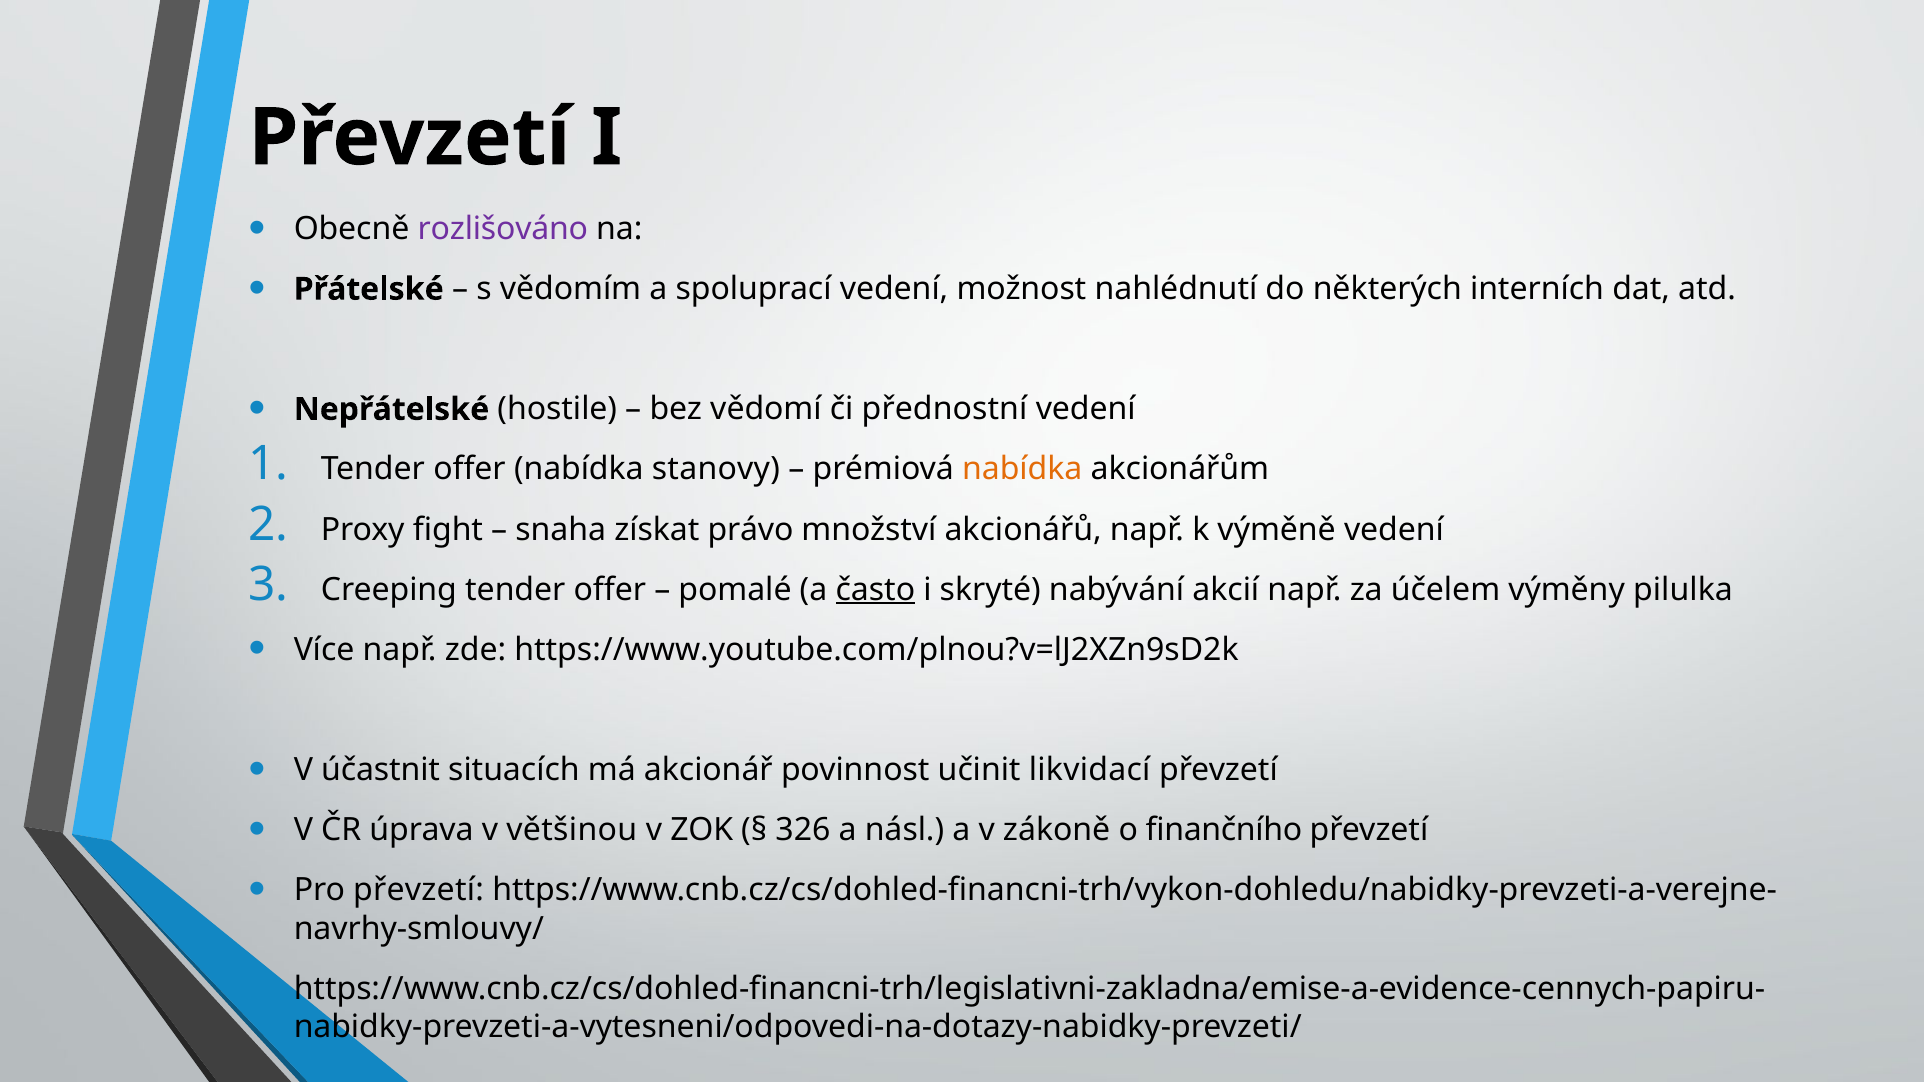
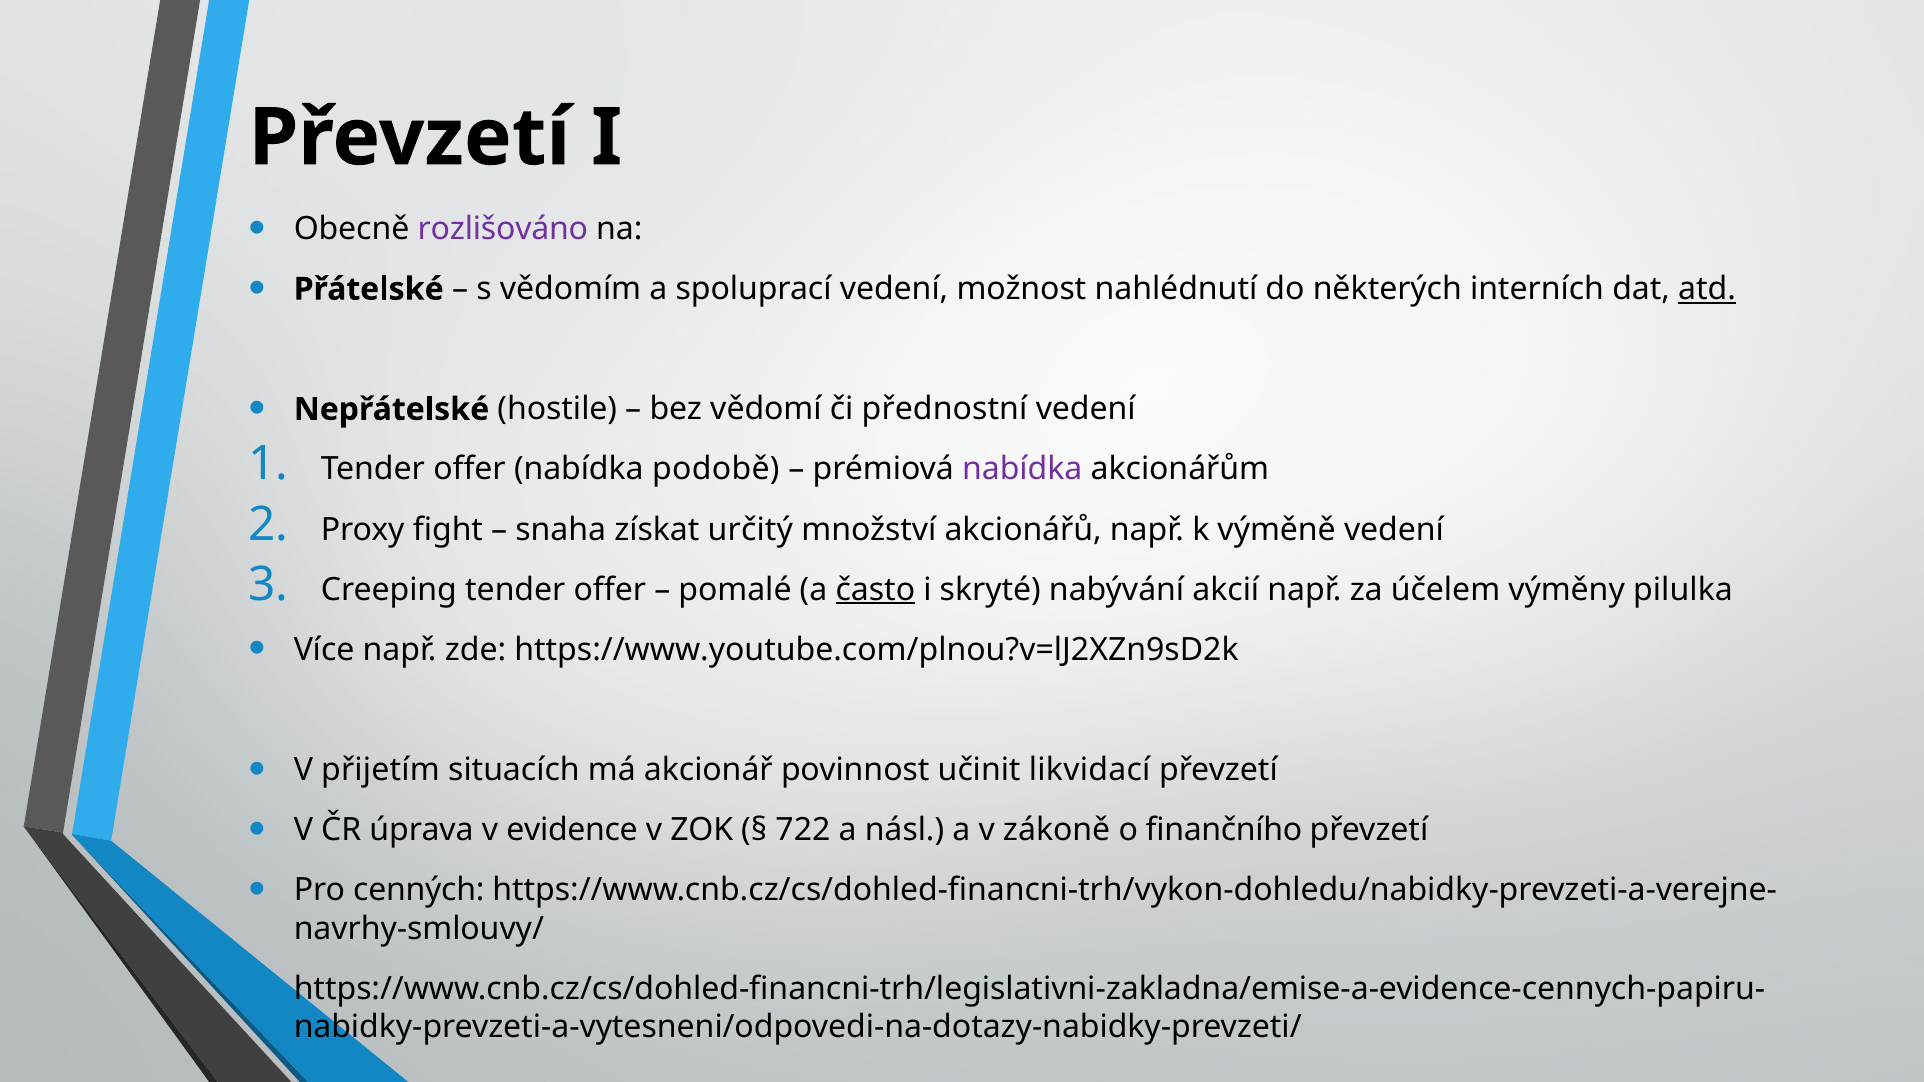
atd underline: none -> present
stanovy: stanovy -> podobě
nabídka at (1022, 470) colour: orange -> purple
právo: právo -> určitý
účastnit: účastnit -> přijetím
většinou: většinou -> evidence
326: 326 -> 722
Pro převzetí: převzetí -> cenných
